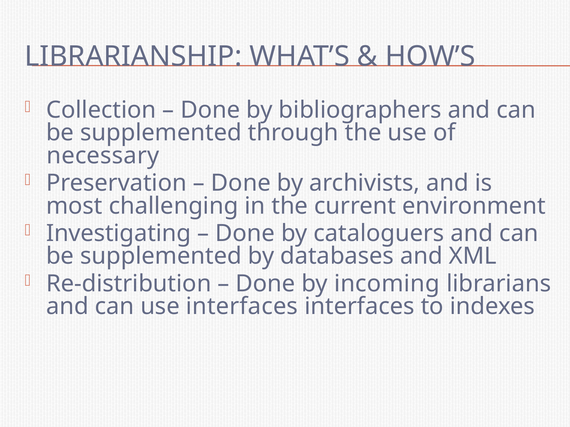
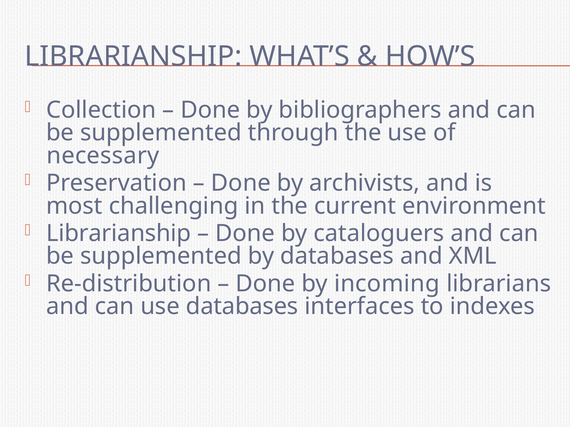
Investigating at (119, 234): Investigating -> Librarianship
use interfaces: interfaces -> databases
